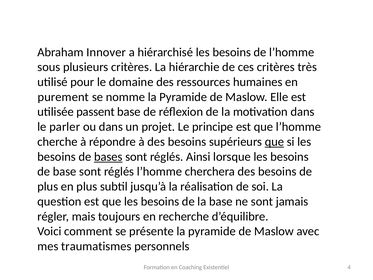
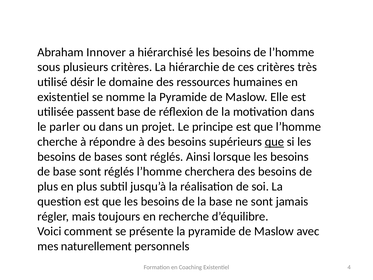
pour: pour -> désir
purement at (63, 97): purement -> existentiel
bases underline: present -> none
traumatismes: traumatismes -> naturellement
